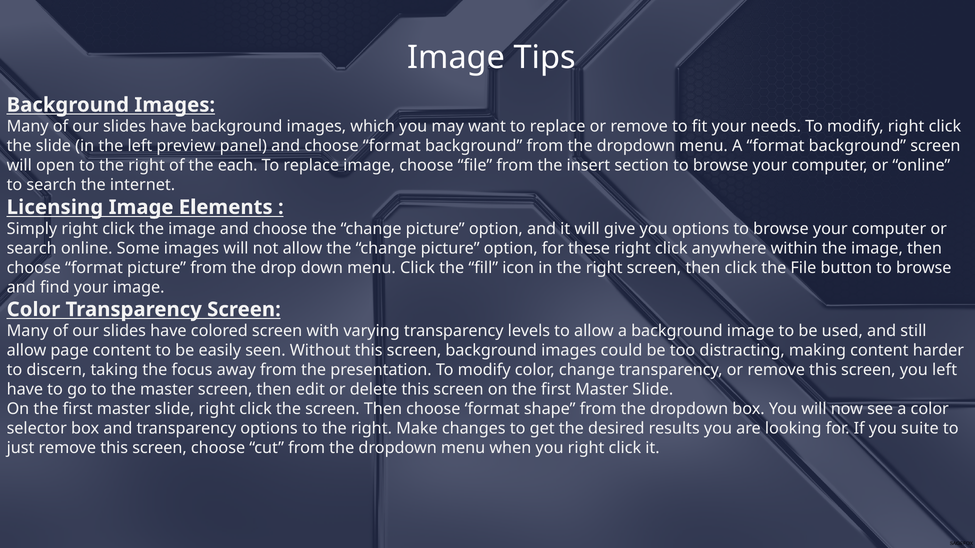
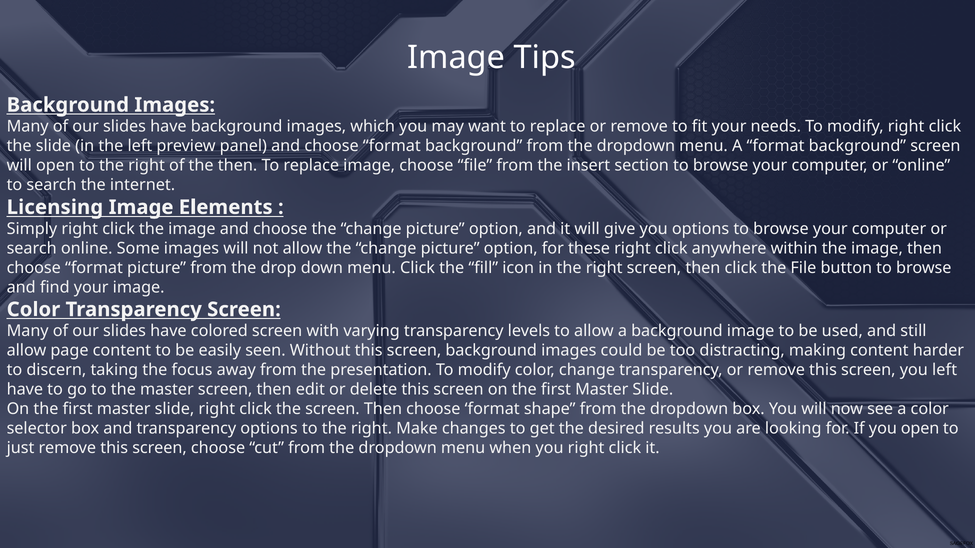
the each: each -> then
you suite: suite -> open
